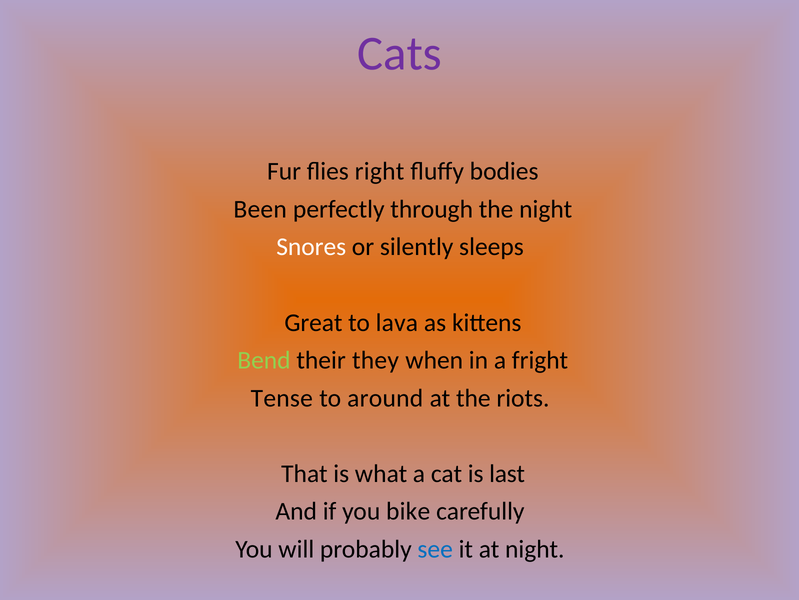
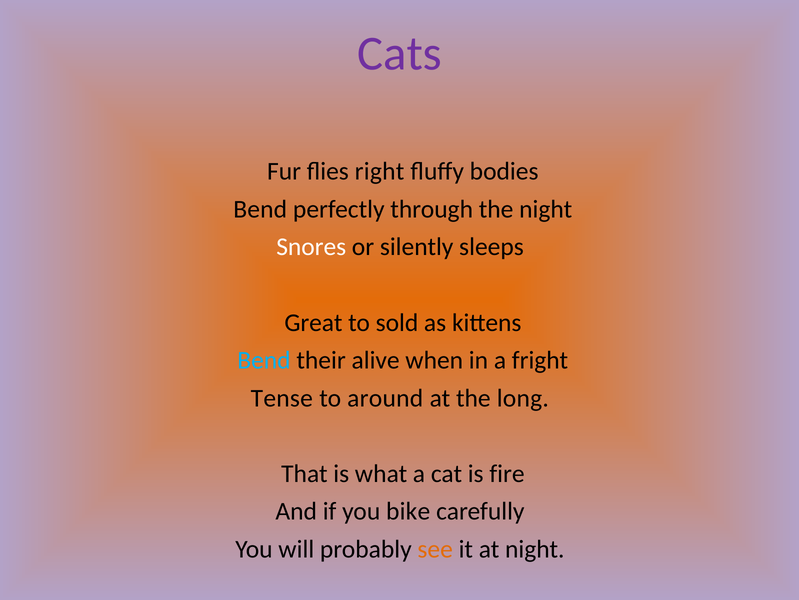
Been at (260, 209): Been -> Bend
lava: lava -> sold
Bend at (264, 360) colour: light green -> light blue
they: they -> alive
riots: riots -> long
last: last -> fire
see colour: blue -> orange
